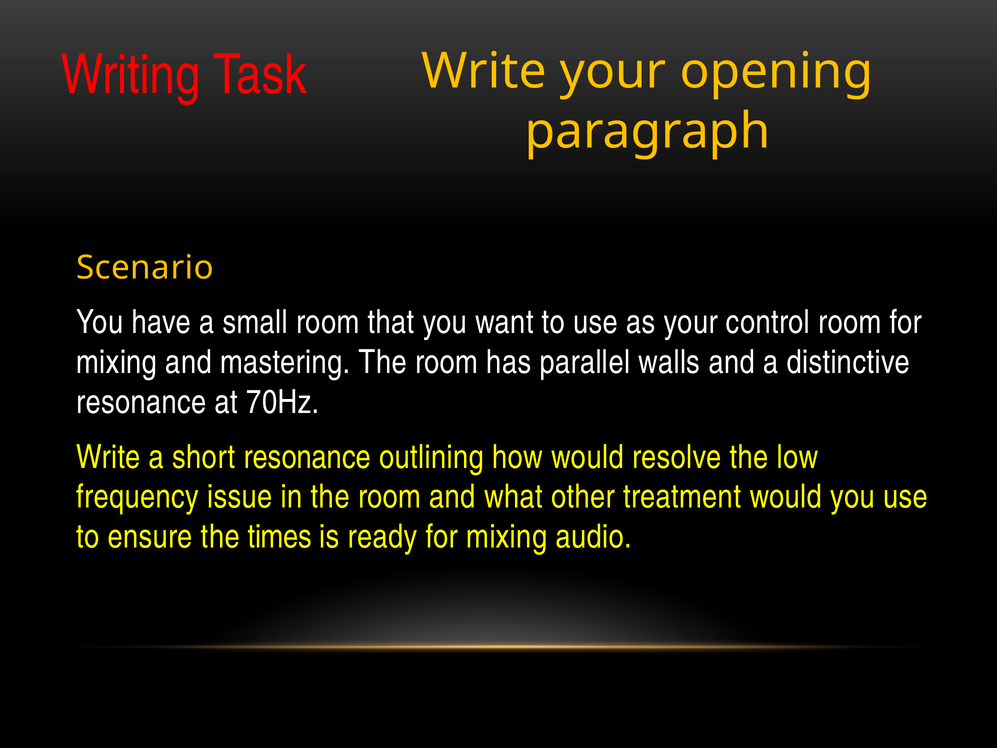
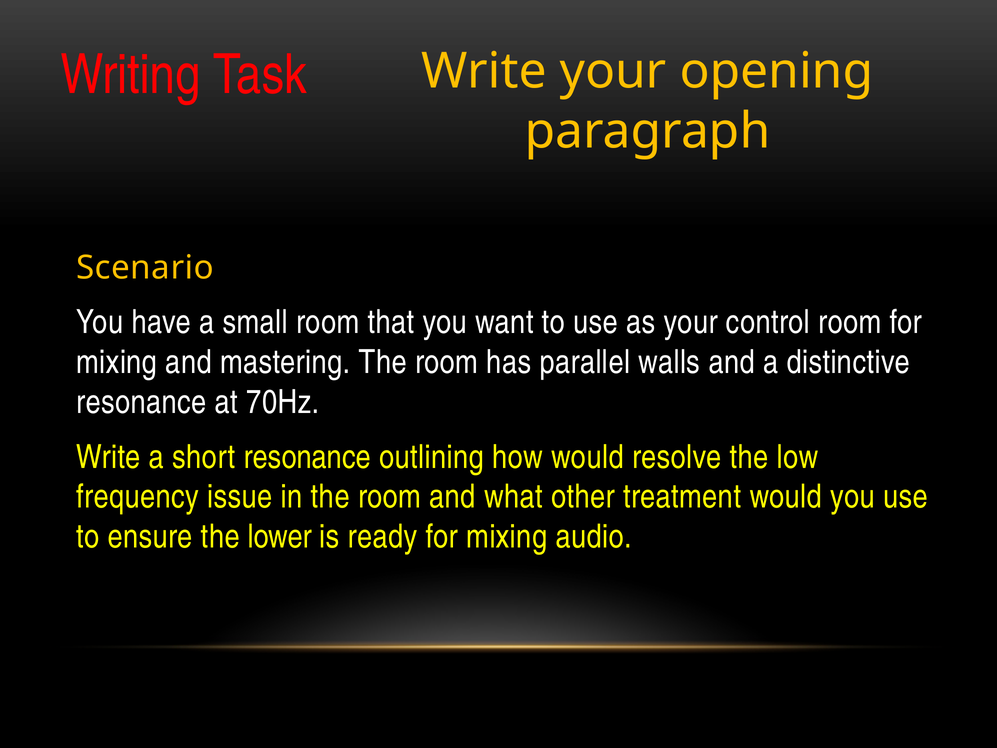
times: times -> lower
